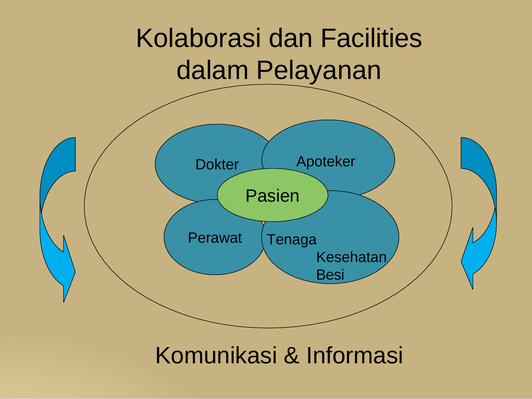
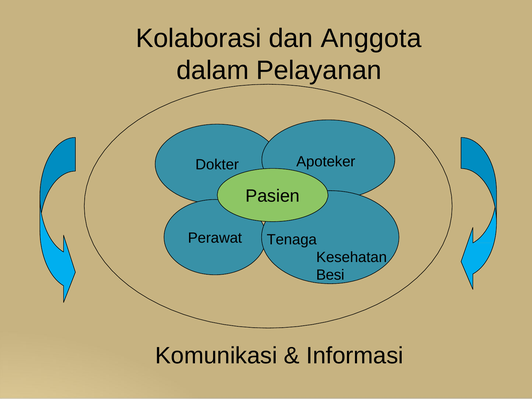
Facilities: Facilities -> Anggota
